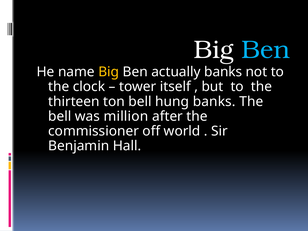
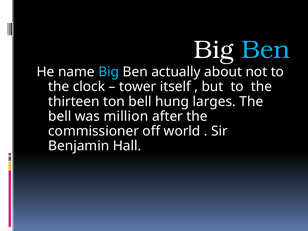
Big at (109, 72) colour: yellow -> light blue
actually banks: banks -> about
hung banks: banks -> larges
